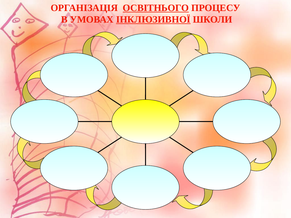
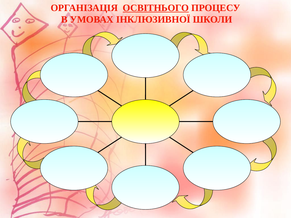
ІНКЛЮЗИВНОЇ underline: present -> none
